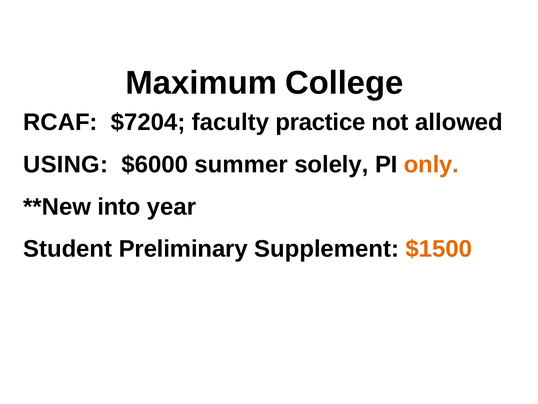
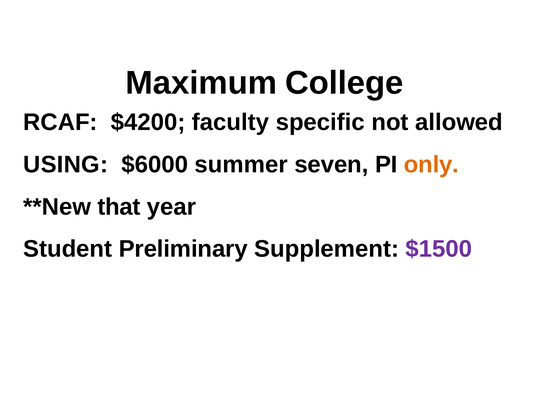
$7204: $7204 -> $4200
practice: practice -> specific
solely: solely -> seven
into: into -> that
$1500 colour: orange -> purple
